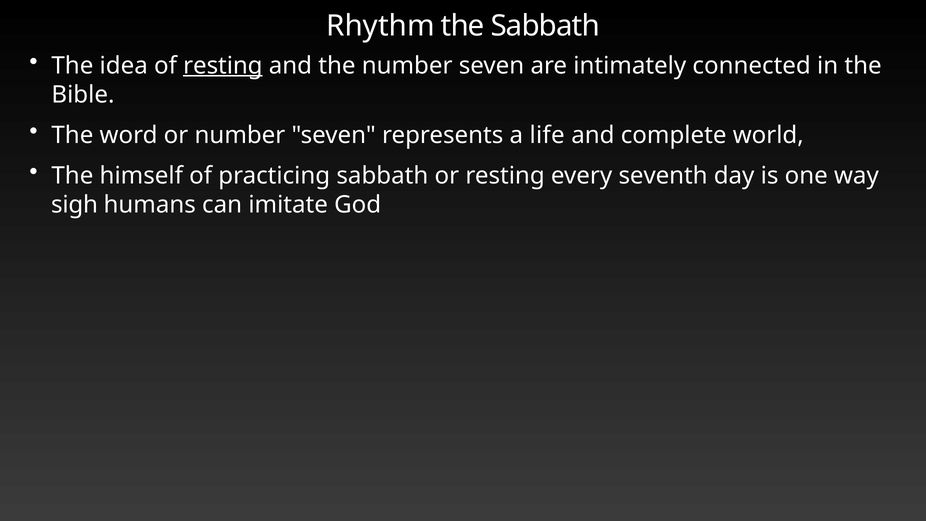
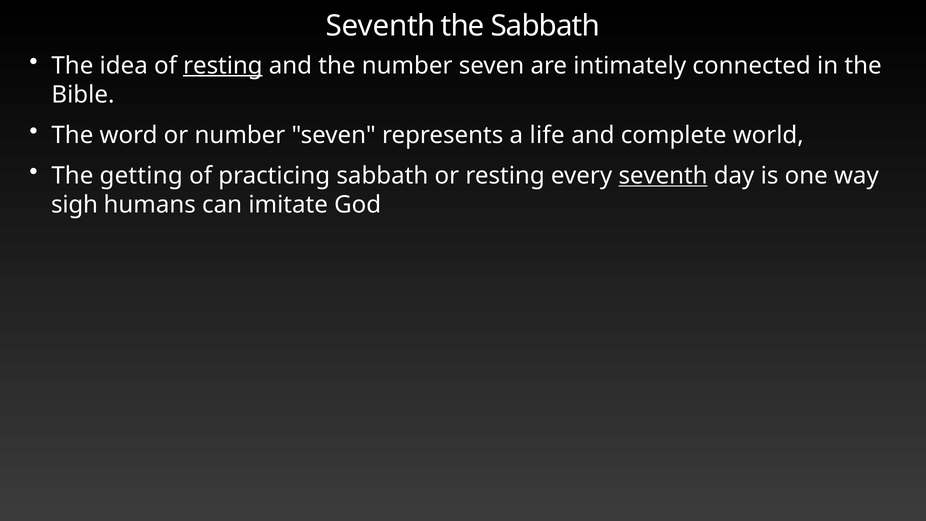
Rhythm at (380, 26): Rhythm -> Seventh
himself: himself -> getting
seventh at (663, 176) underline: none -> present
